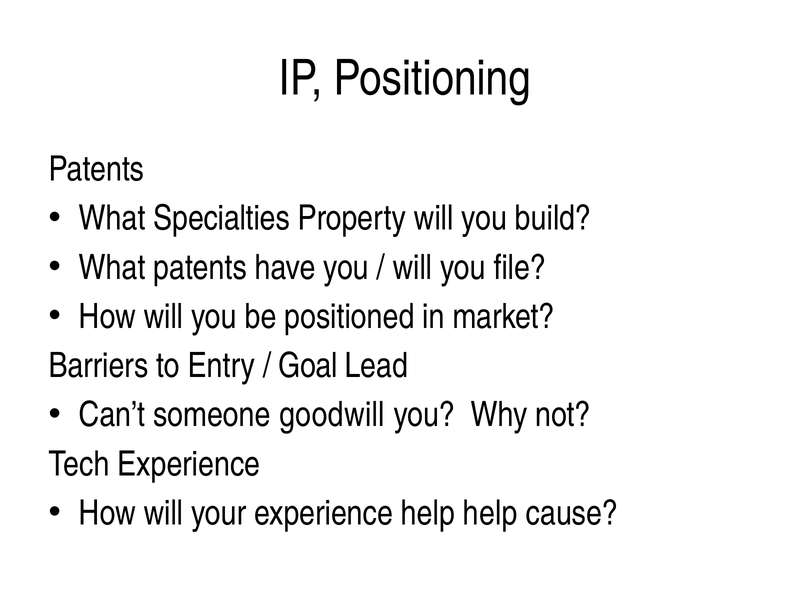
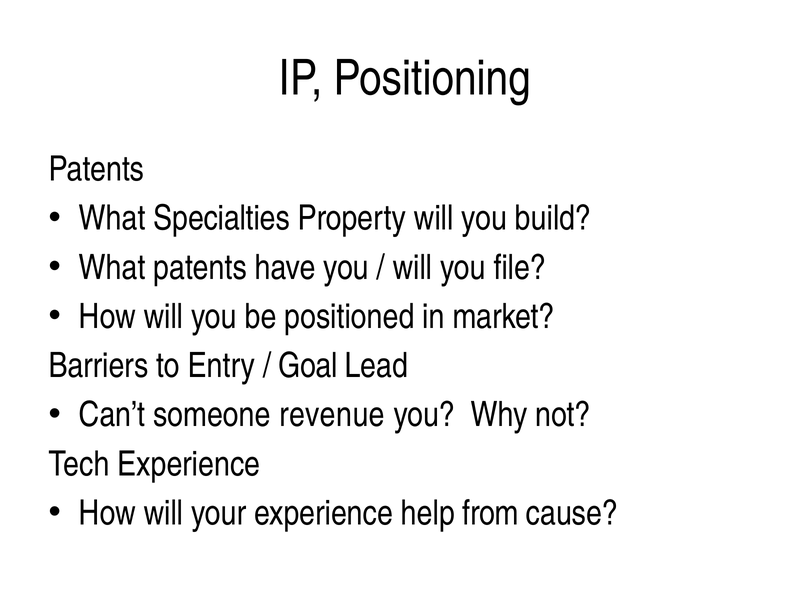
goodwill: goodwill -> revenue
help help: help -> from
